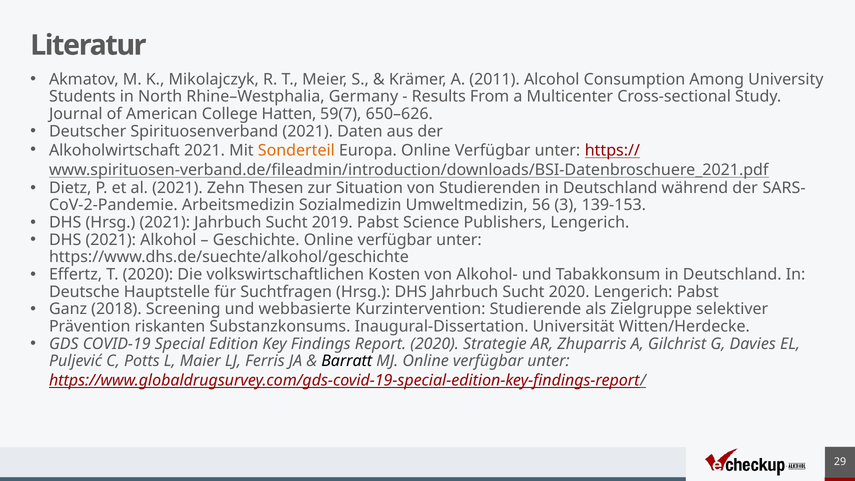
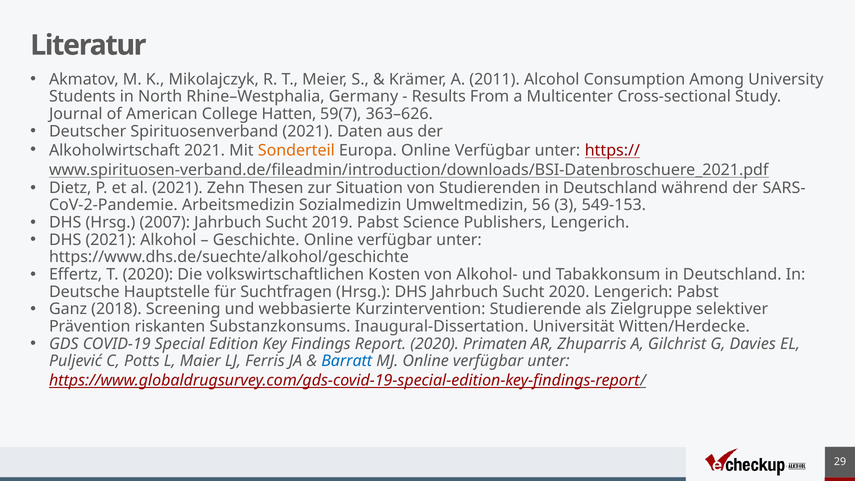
650–626: 650–626 -> 363–626
139-153: 139-153 -> 549-153
Hrsg 2021: 2021 -> 2007
Strategie: Strategie -> Primaten
Barratt colour: black -> blue
